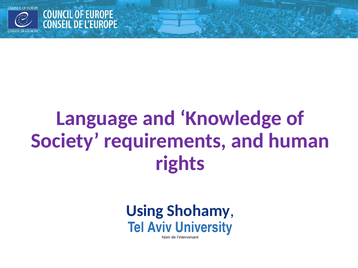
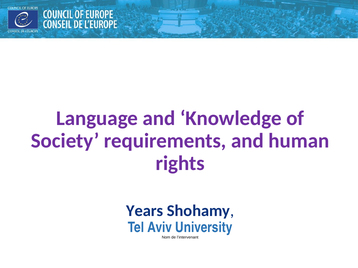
Using: Using -> Years
